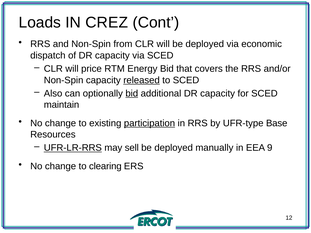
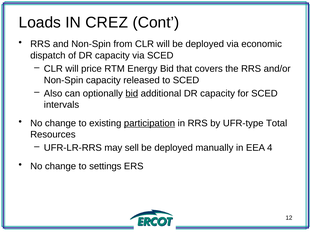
released underline: present -> none
maintain: maintain -> intervals
Base: Base -> Total
UFR-LR-RRS underline: present -> none
9: 9 -> 4
clearing: clearing -> settings
